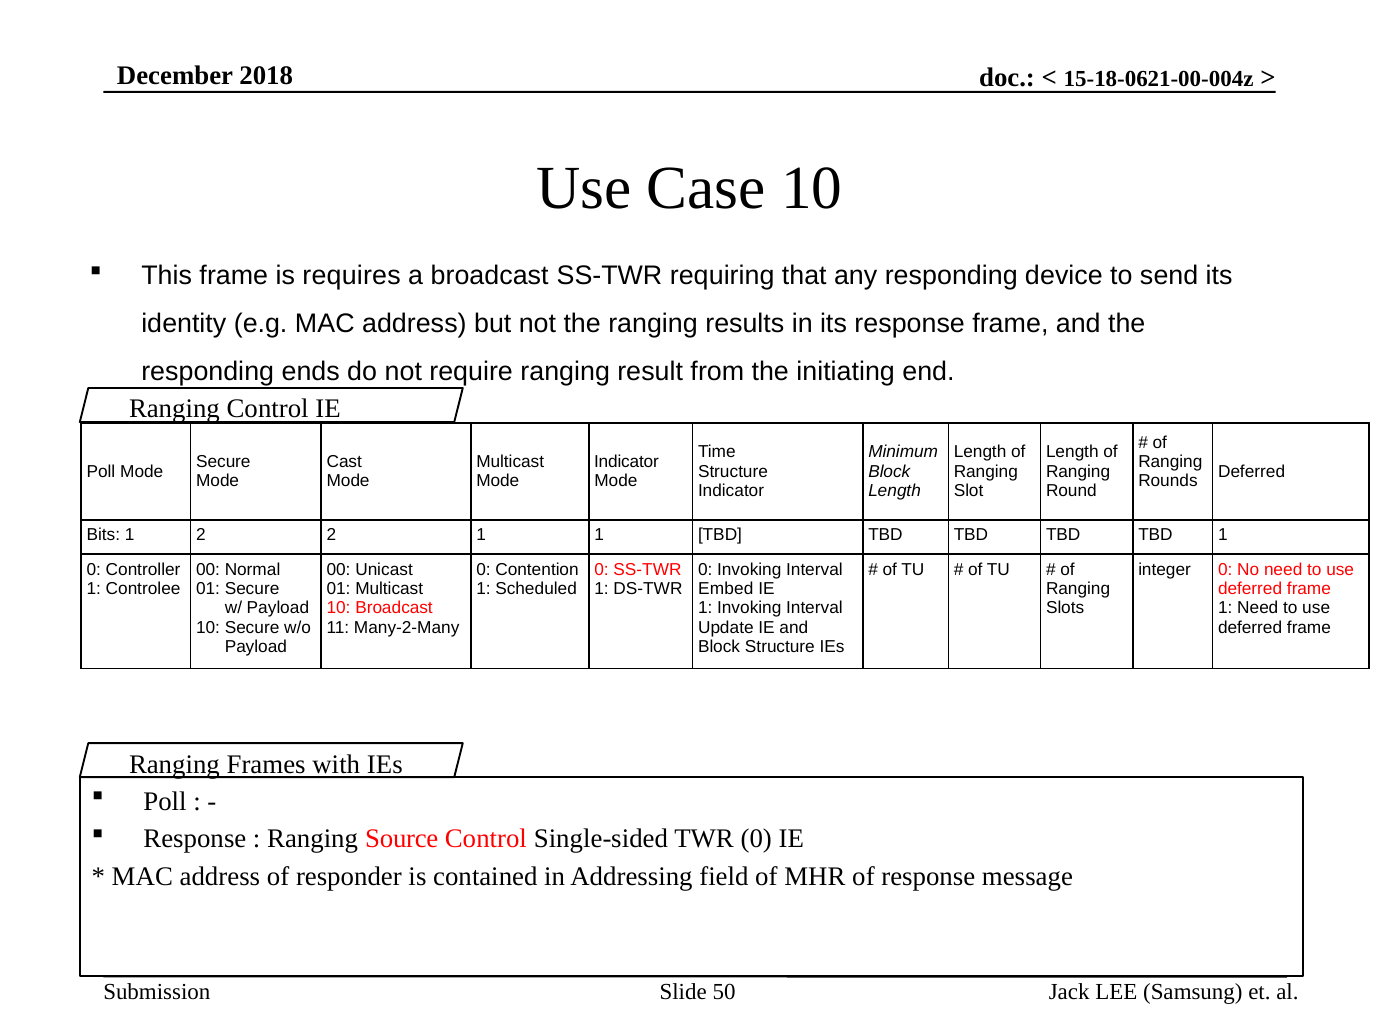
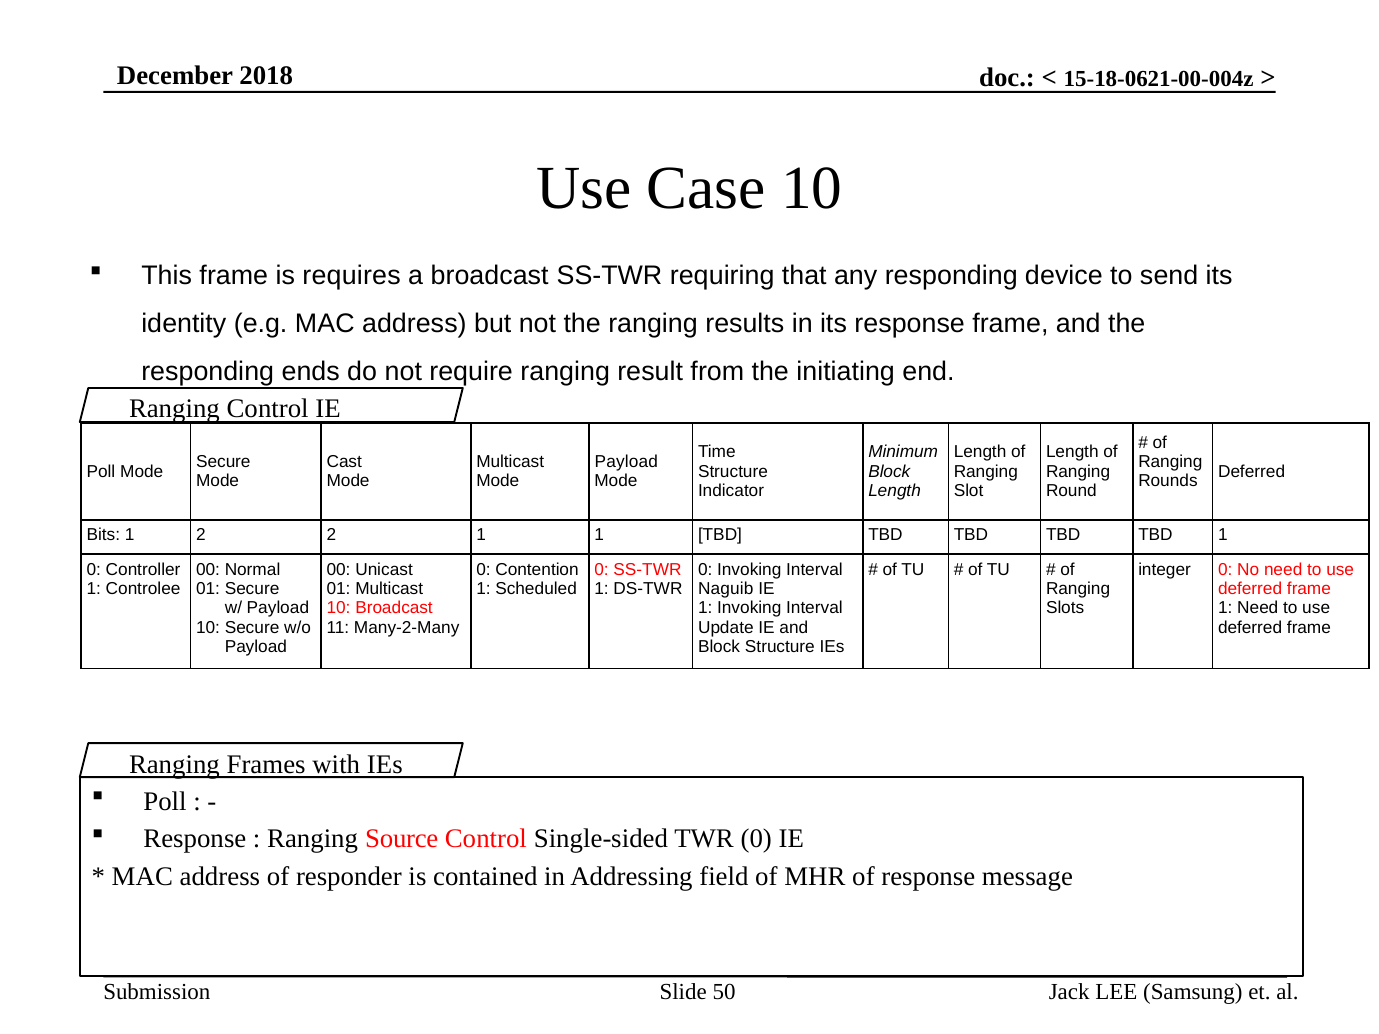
Indicator at (627, 462): Indicator -> Payload
Embed: Embed -> Naguib
